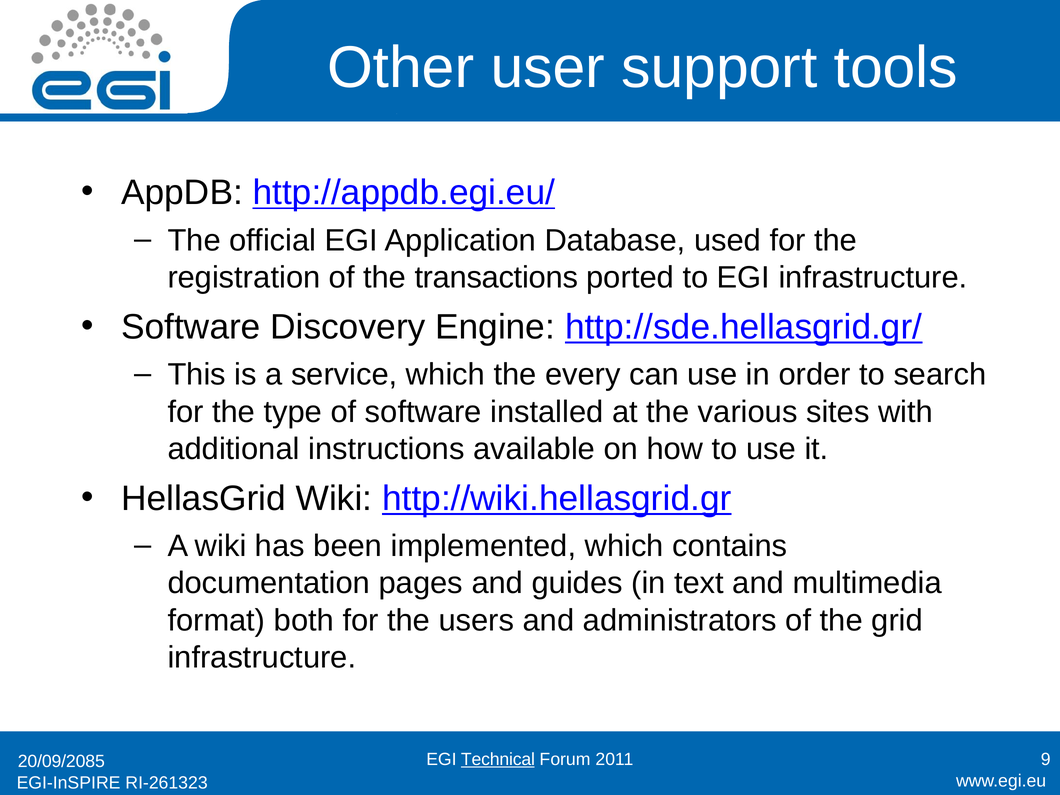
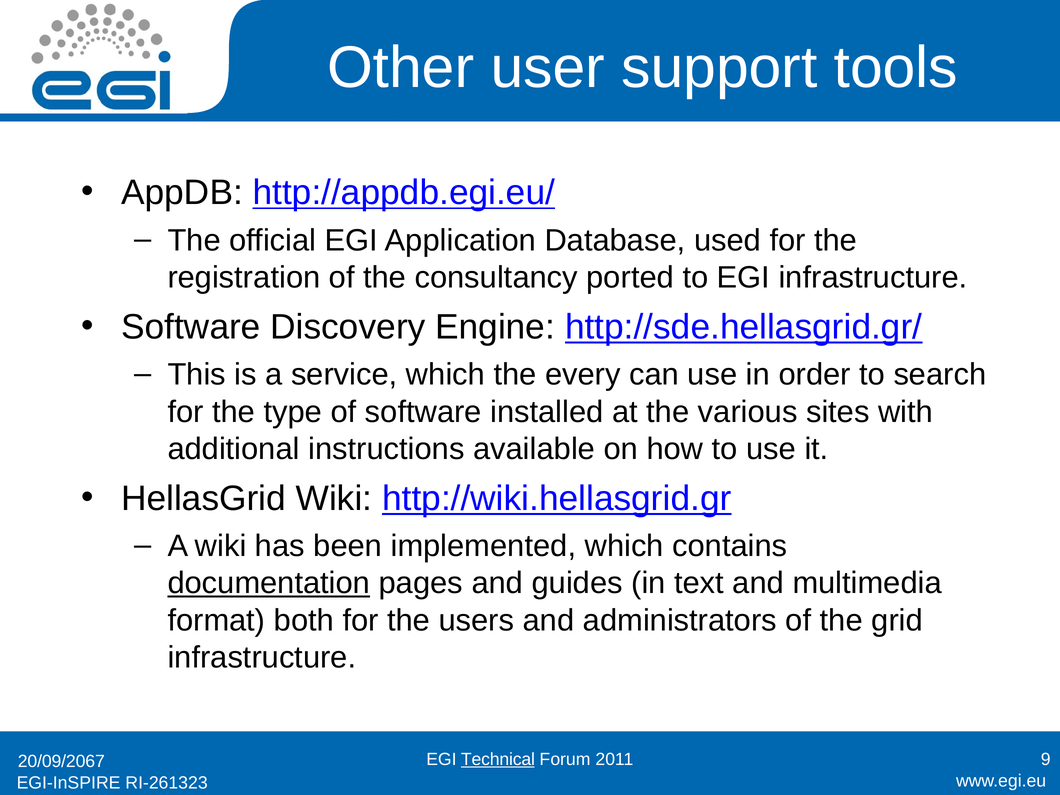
transactions: transactions -> consultancy
documentation underline: none -> present
20/09/2085: 20/09/2085 -> 20/09/2067
